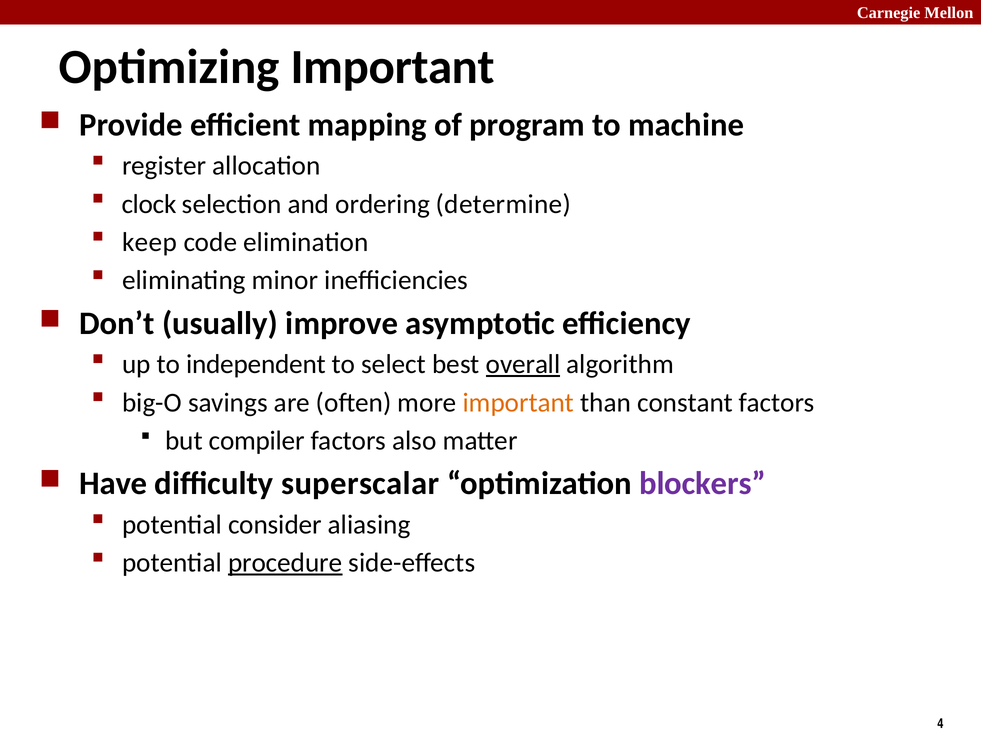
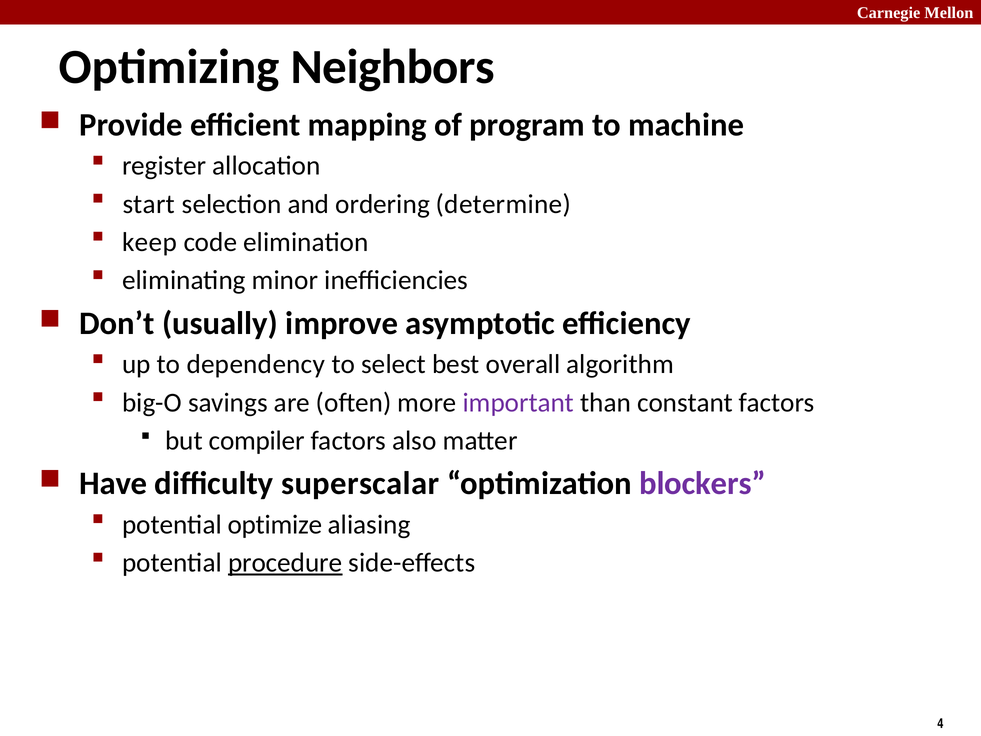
Optimizing Important: Important -> Neighbors
clock: clock -> start
independent: independent -> dependency
overall underline: present -> none
important at (518, 402) colour: orange -> purple
consider: consider -> optimize
